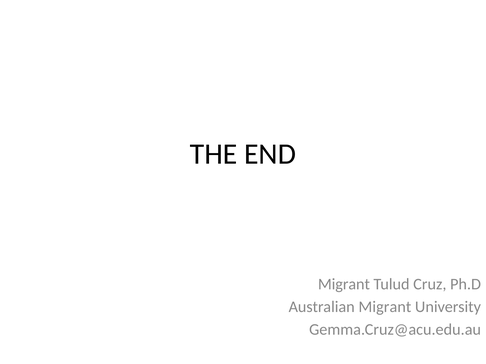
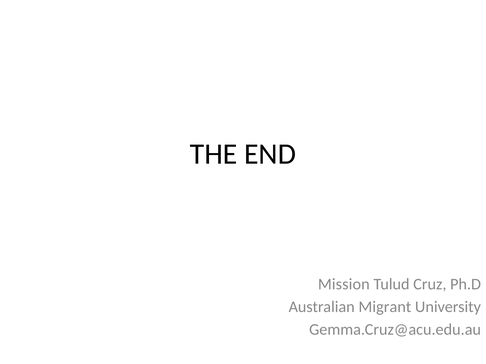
Migrant at (344, 285): Migrant -> Mission
